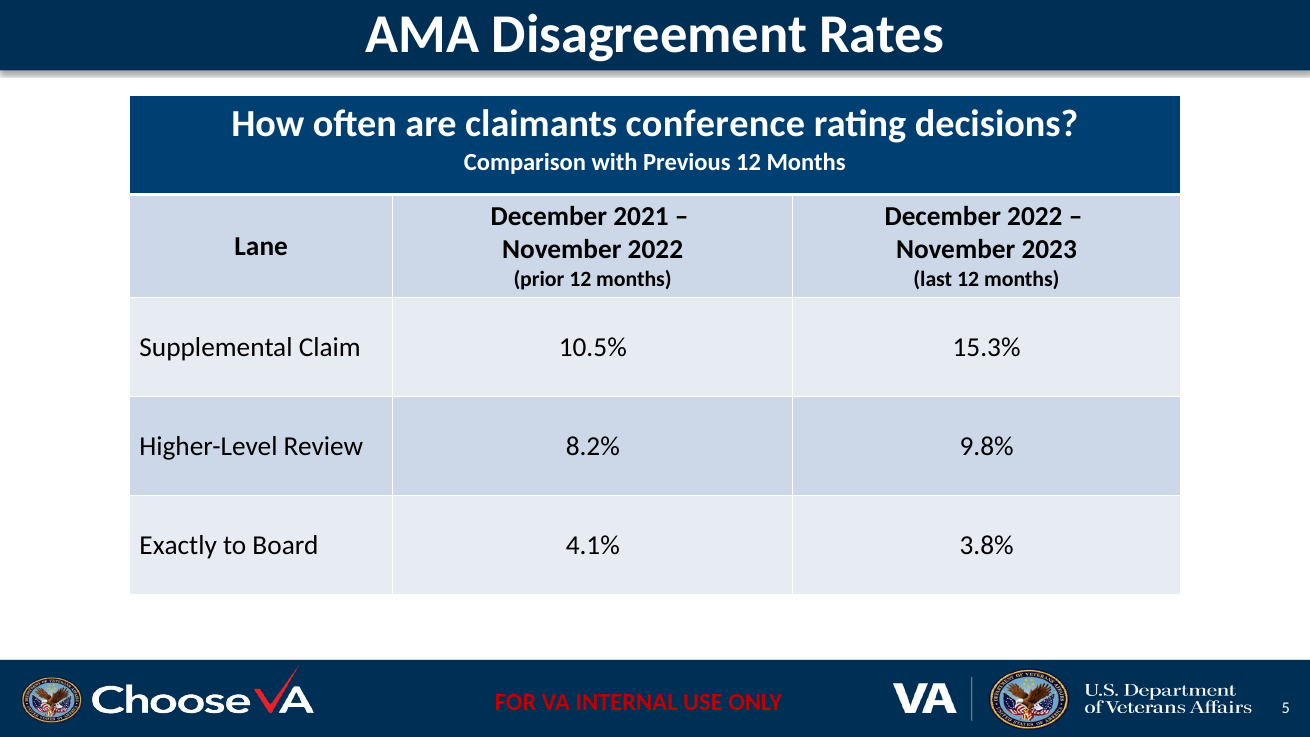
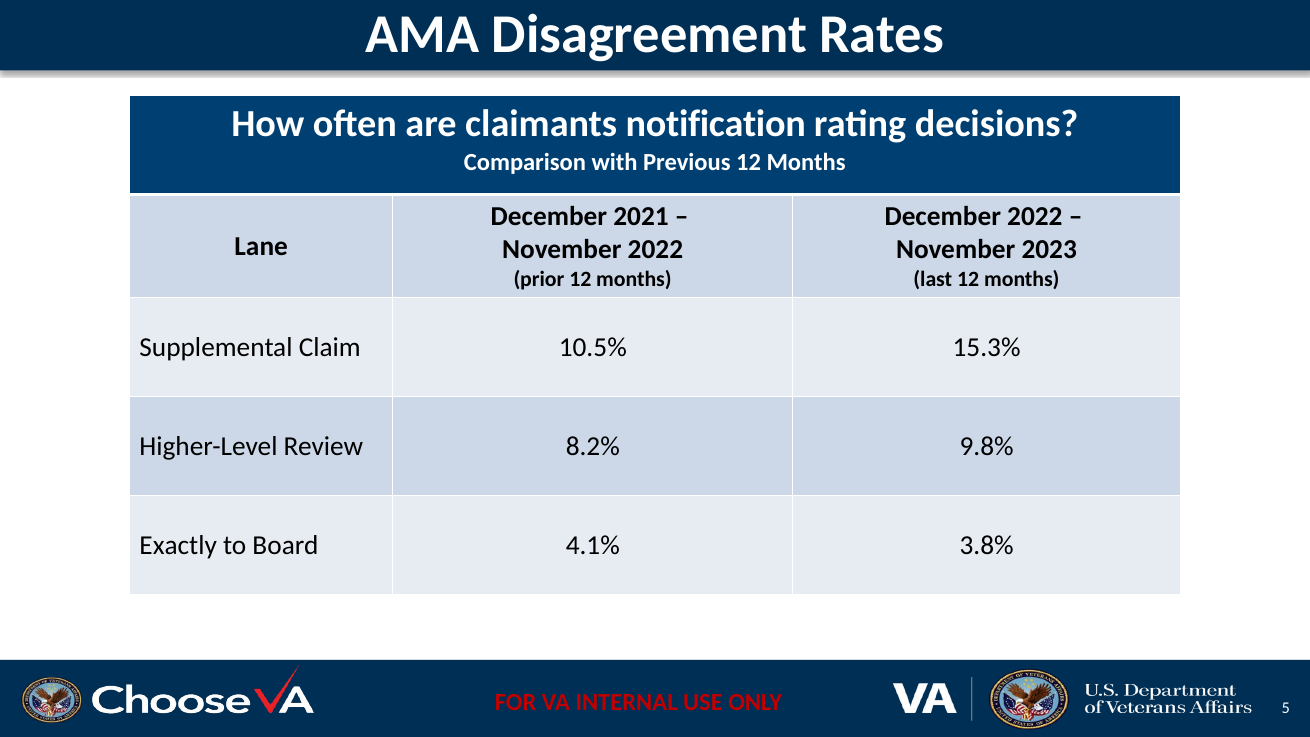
conference: conference -> notification
